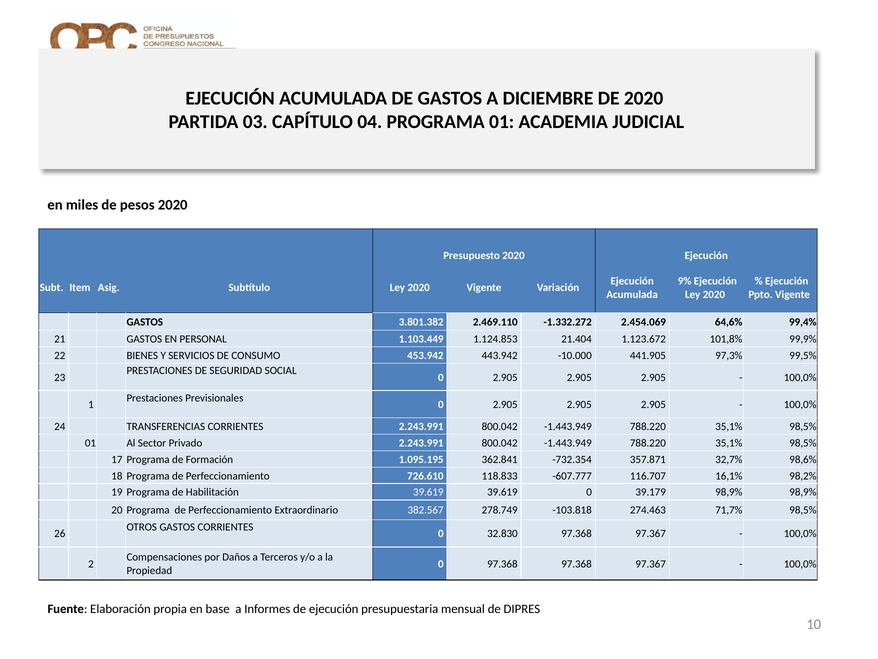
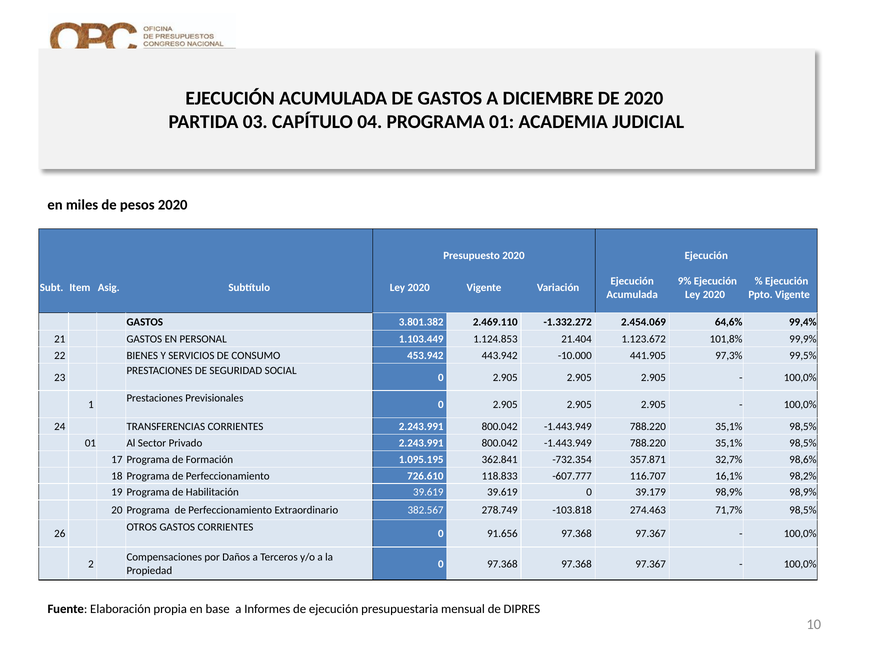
32.830: 32.830 -> 91.656
